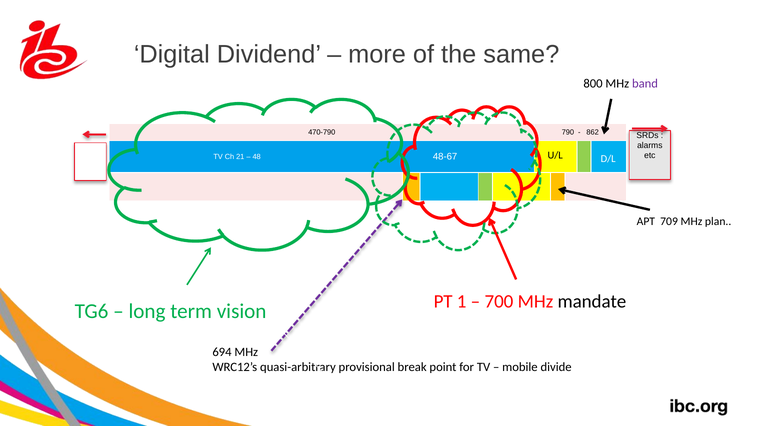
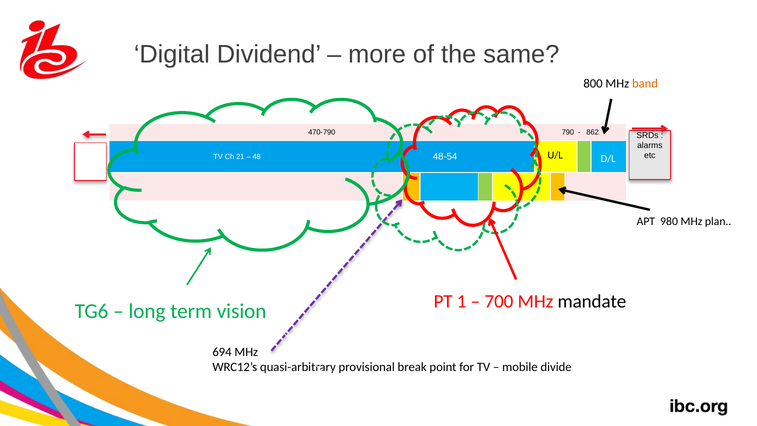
band colour: purple -> orange
48-67: 48-67 -> 48-54
709: 709 -> 980
